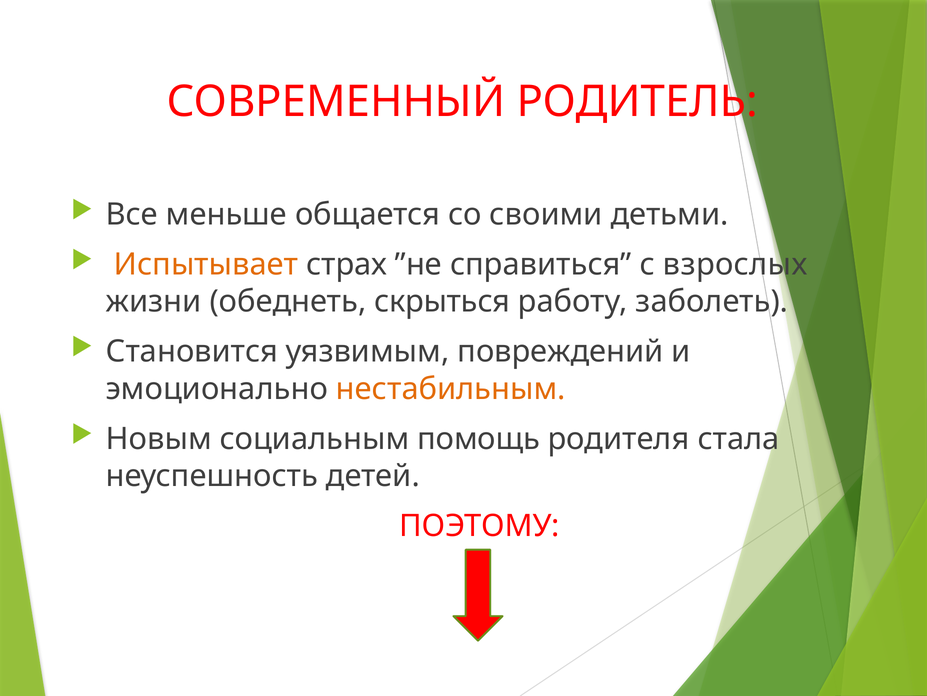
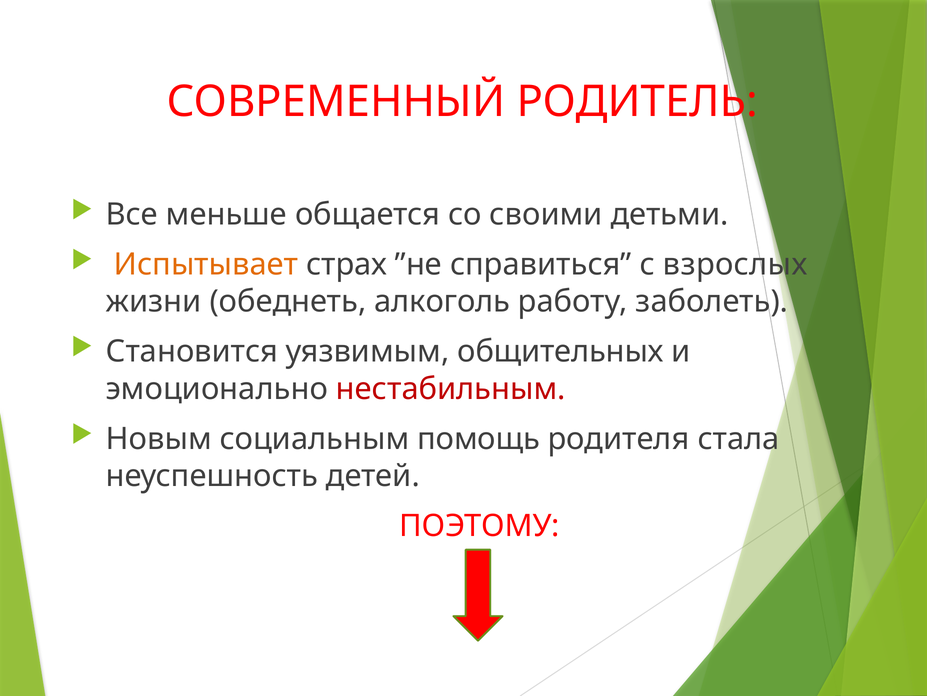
скрыться: скрыться -> алкоголь
повреждений: повреждений -> общительных
нестабильным colour: orange -> red
